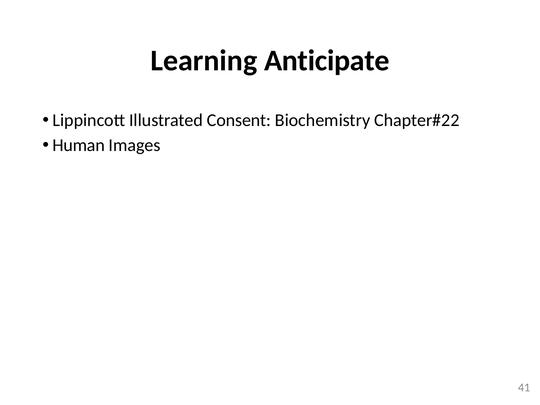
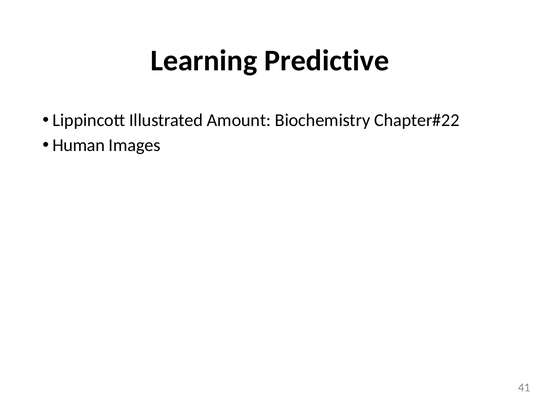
Anticipate: Anticipate -> Predictive
Consent: Consent -> Amount
